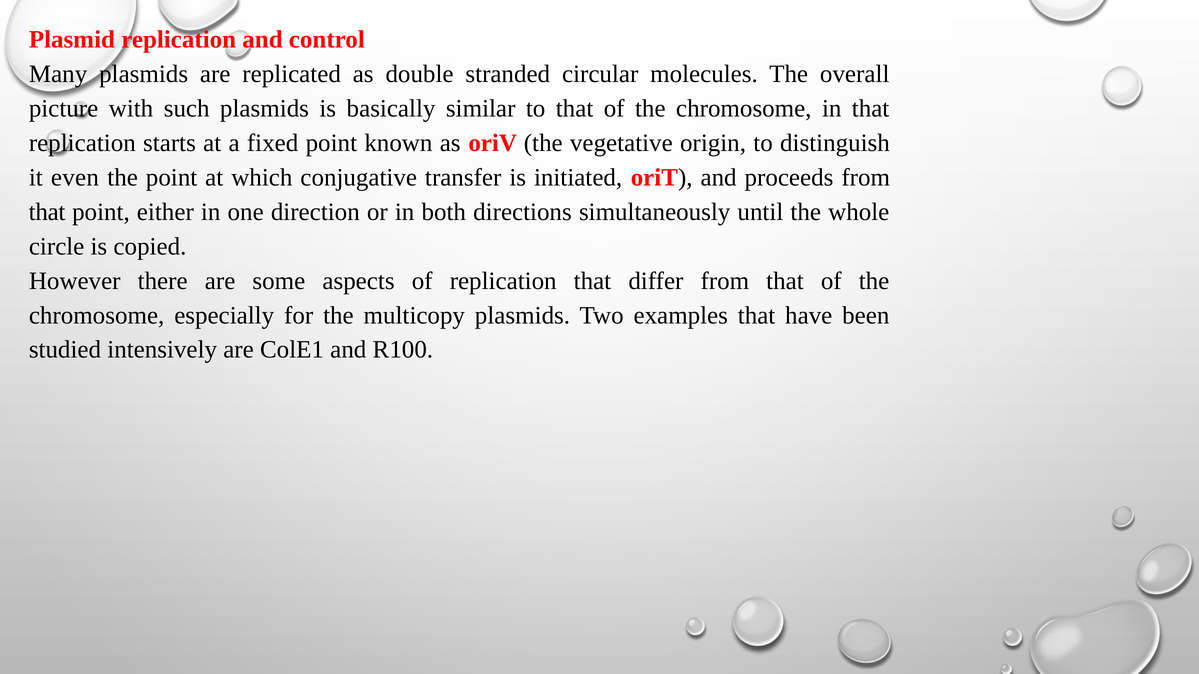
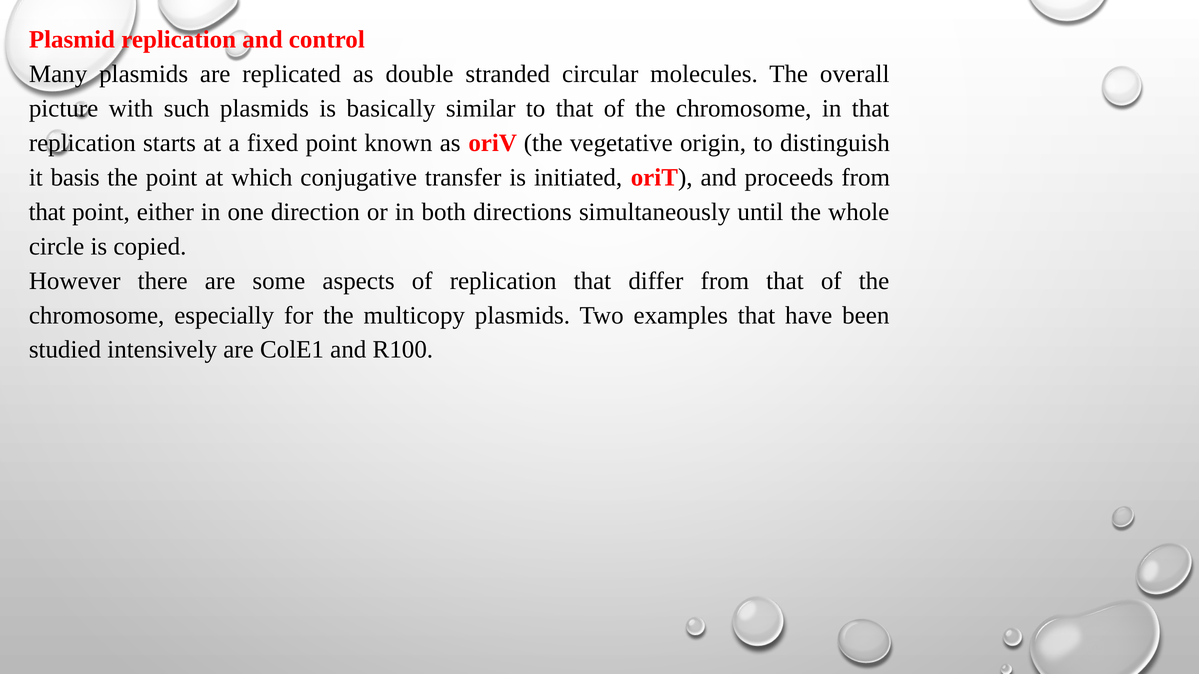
even: even -> basis
